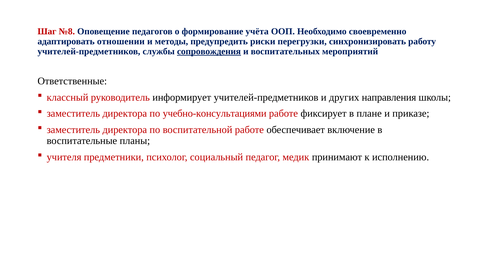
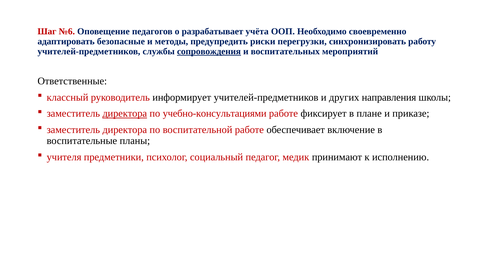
№8: №8 -> №6
формирование: формирование -> разрабатывает
отношении: отношении -> безопасные
директора at (125, 113) underline: none -> present
